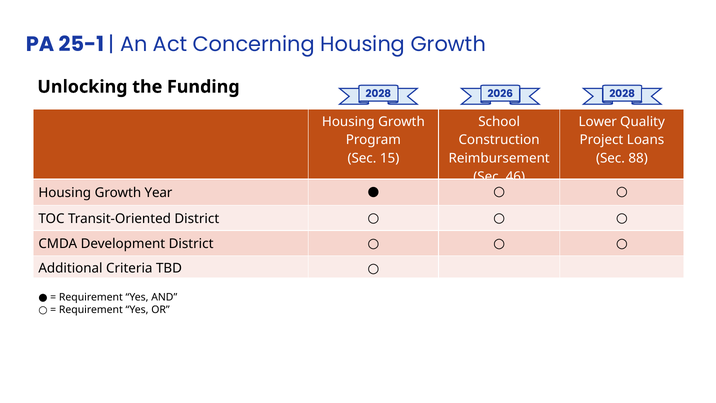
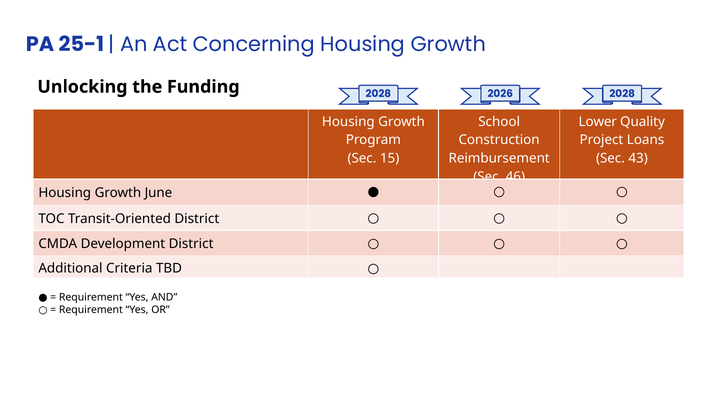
88: 88 -> 43
Year: Year -> June
